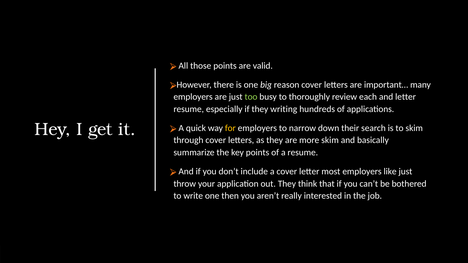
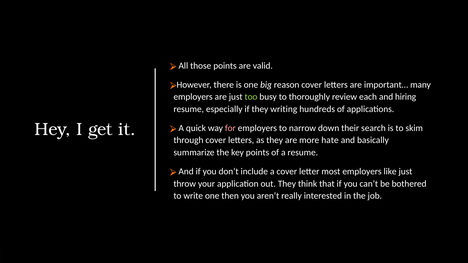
and letter: letter -> hiring
for colour: yellow -> pink
more skim: skim -> hate
